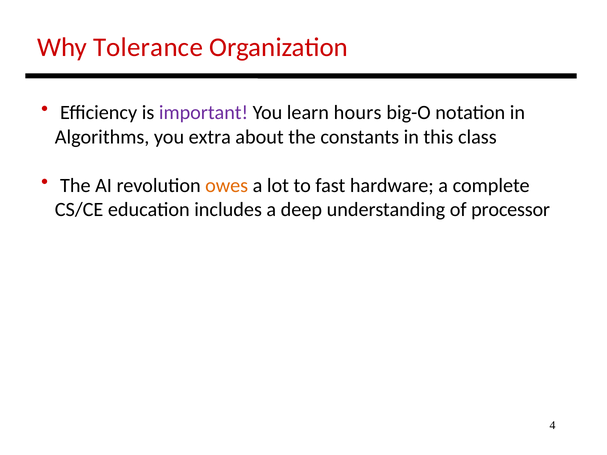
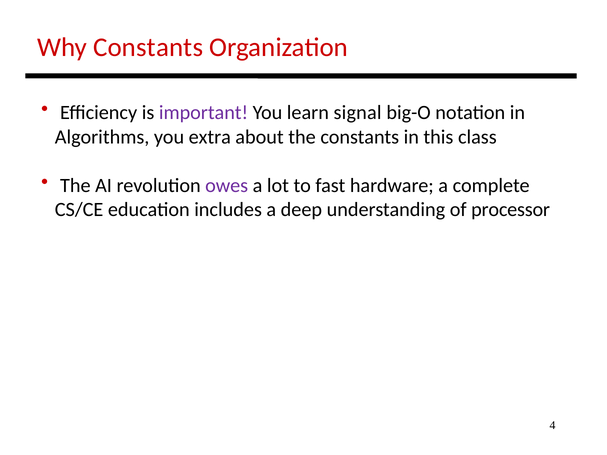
Why Tolerance: Tolerance -> Constants
hours: hours -> signal
owes colour: orange -> purple
